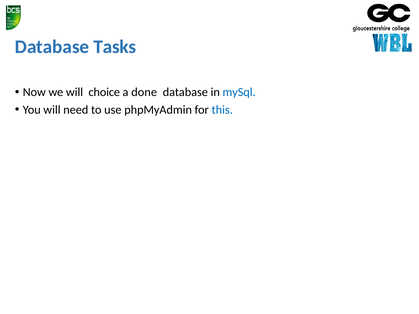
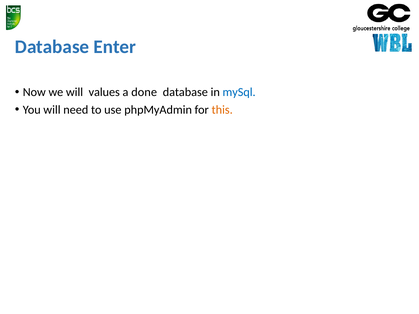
Tasks: Tasks -> Enter
choice: choice -> values
this colour: blue -> orange
